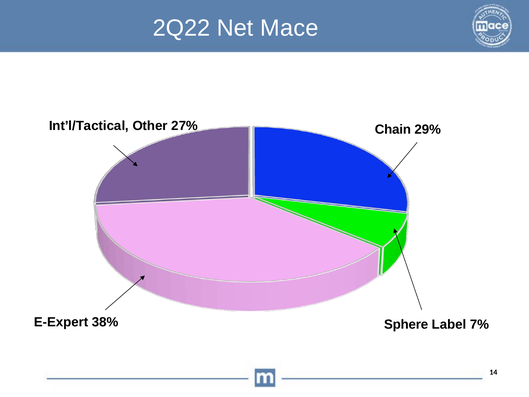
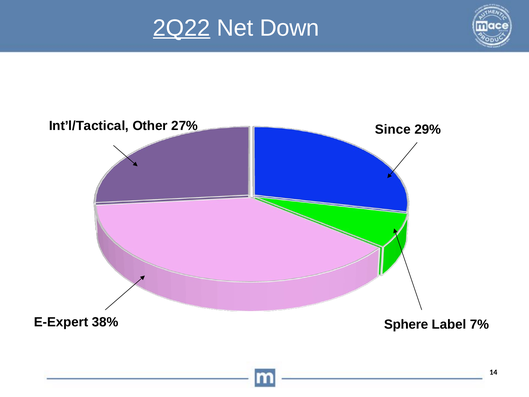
2Q22 underline: none -> present
Mace: Mace -> Down
Chain: Chain -> Since
